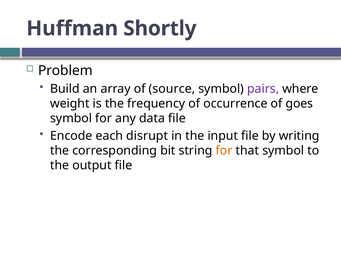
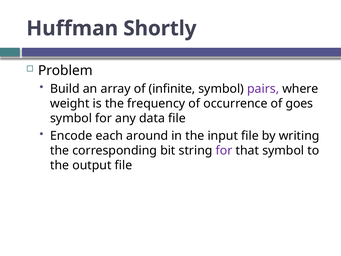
source: source -> infinite
disrupt: disrupt -> around
for at (224, 150) colour: orange -> purple
